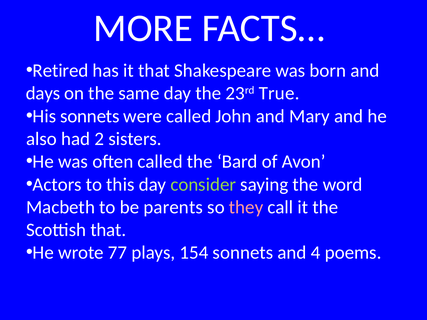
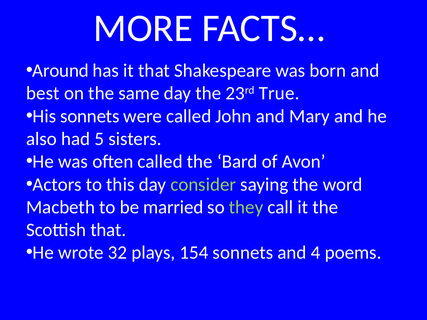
Retired: Retired -> Around
days: days -> best
2: 2 -> 5
parents: parents -> married
they colour: pink -> light green
77: 77 -> 32
